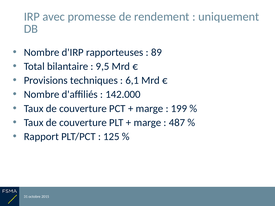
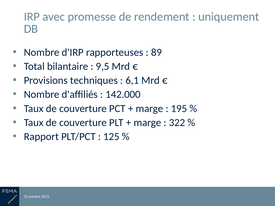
199: 199 -> 195
487: 487 -> 322
